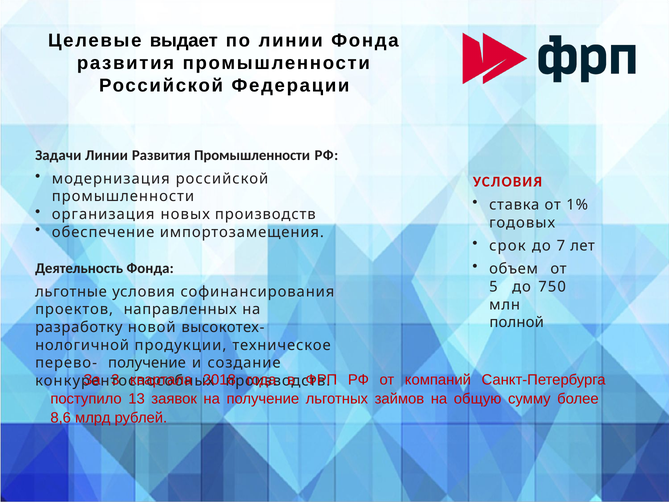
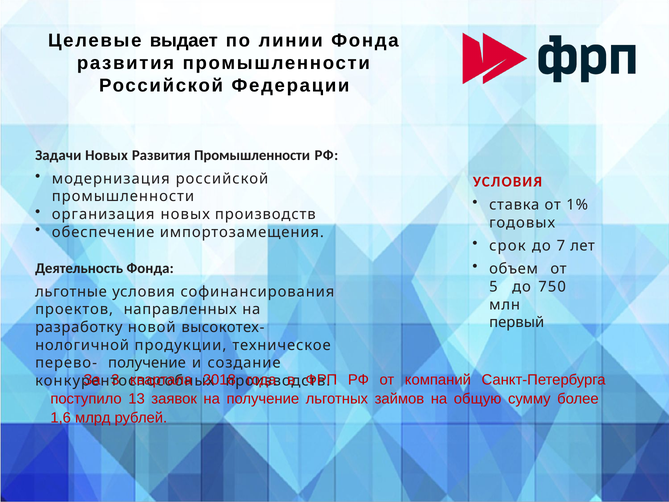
Задачи Линии: Линии -> Новых
полной: полной -> первый
8,6: 8,6 -> 1,6
